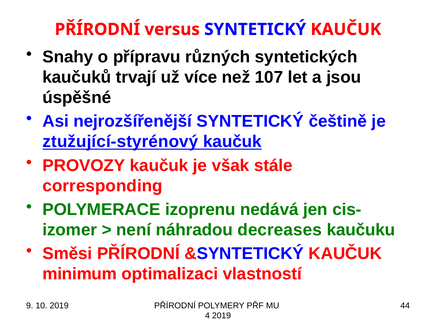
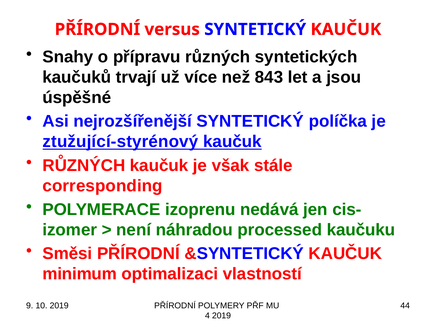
107: 107 -> 843
češtině: češtině -> políčka
PROVOZY at (84, 165): PROVOZY -> RŮZNÝCH
decreases: decreases -> processed
